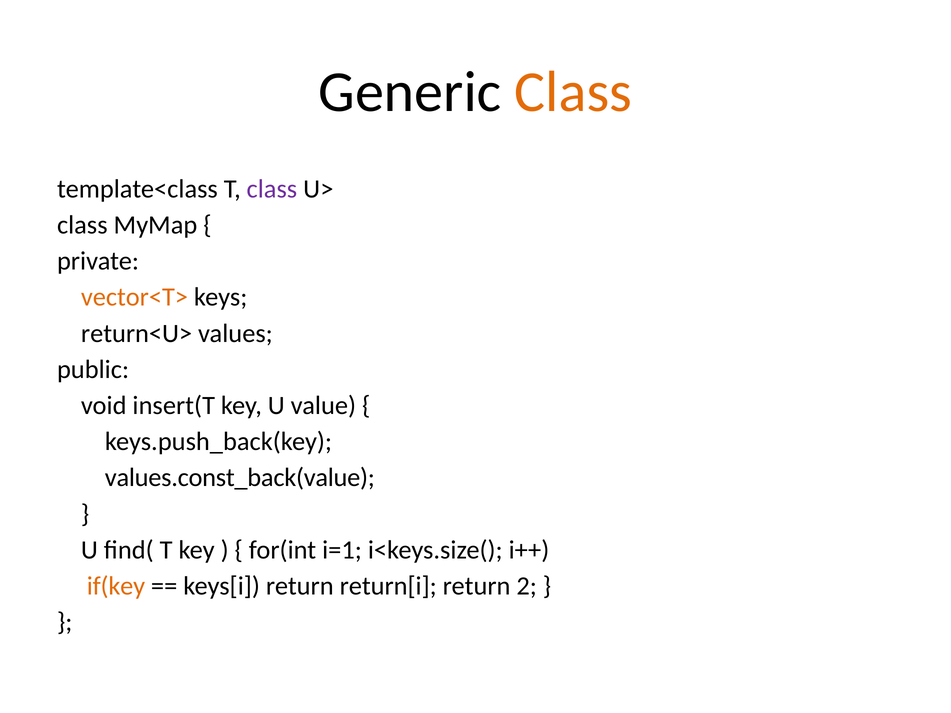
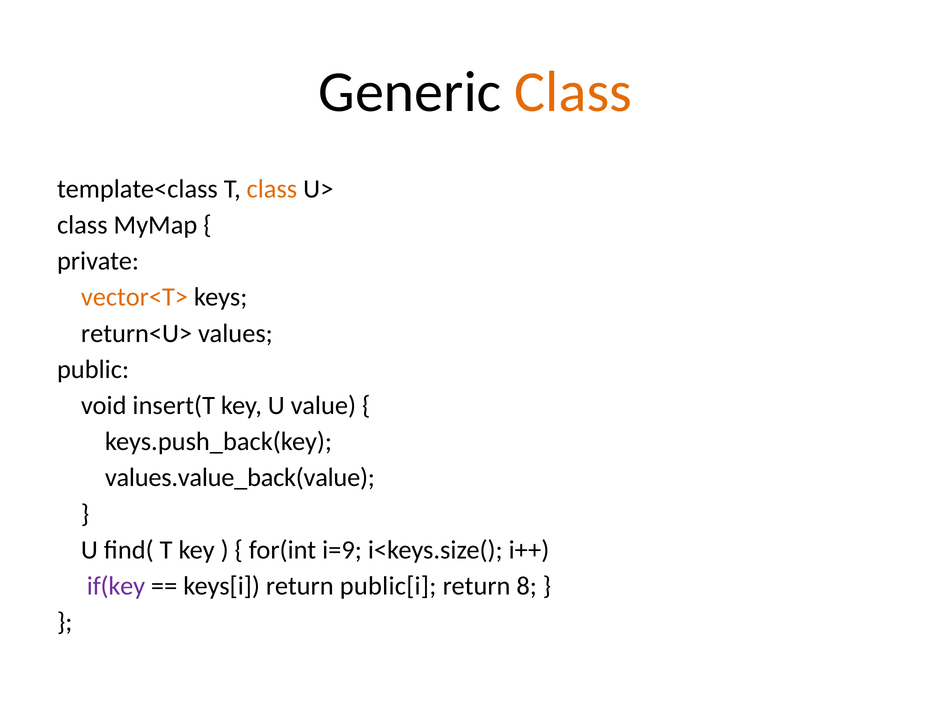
class at (272, 189) colour: purple -> orange
values.const_back(value: values.const_back(value -> values.value_back(value
i=1: i=1 -> i=9
if(key colour: orange -> purple
return[i: return[i -> public[i
2: 2 -> 8
